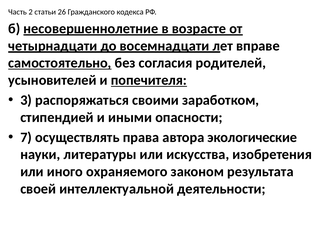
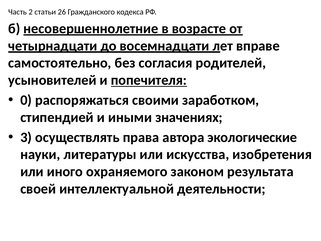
самостоятельно underline: present -> none
3: 3 -> 0
опасности: опасности -> значениях
7: 7 -> 3
